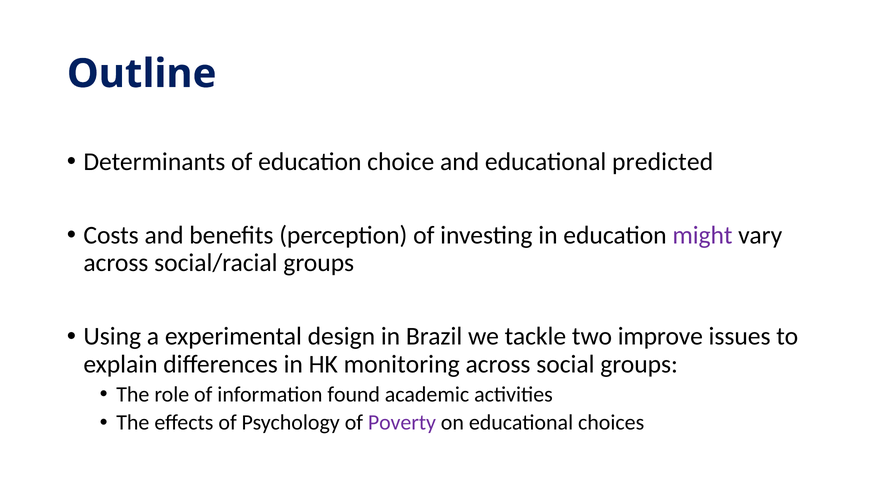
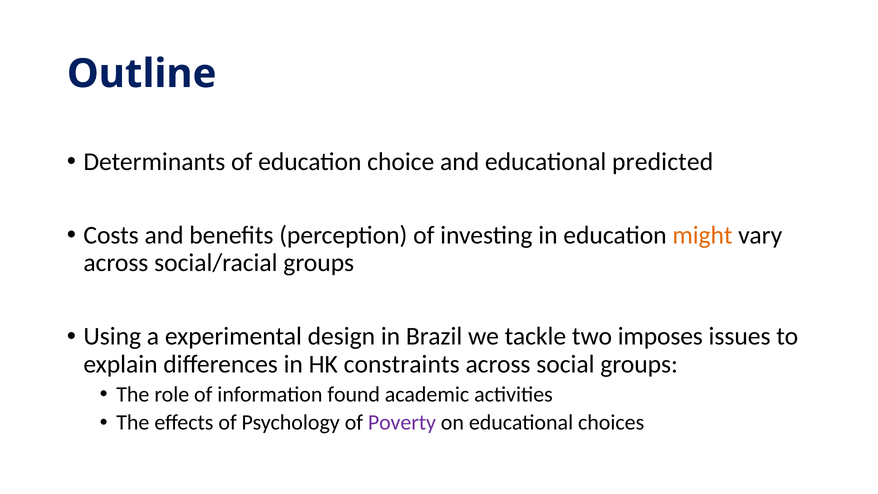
might colour: purple -> orange
improve: improve -> imposes
monitoring: monitoring -> constraints
